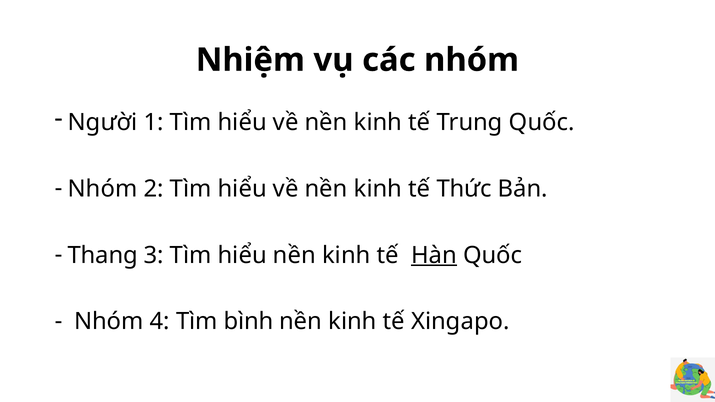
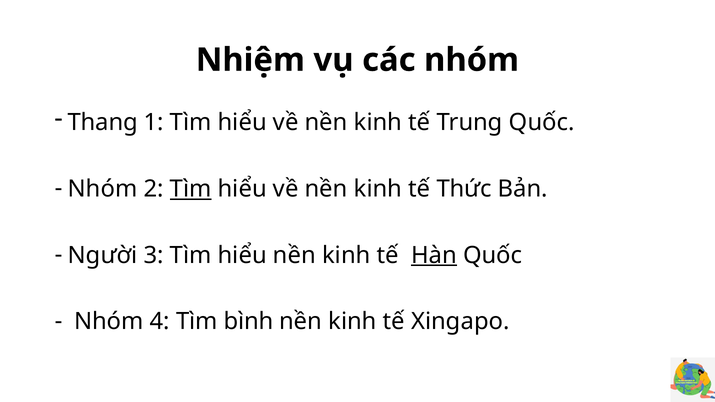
Người: Người -> Thang
Tìm at (191, 189) underline: none -> present
Thang: Thang -> Người
